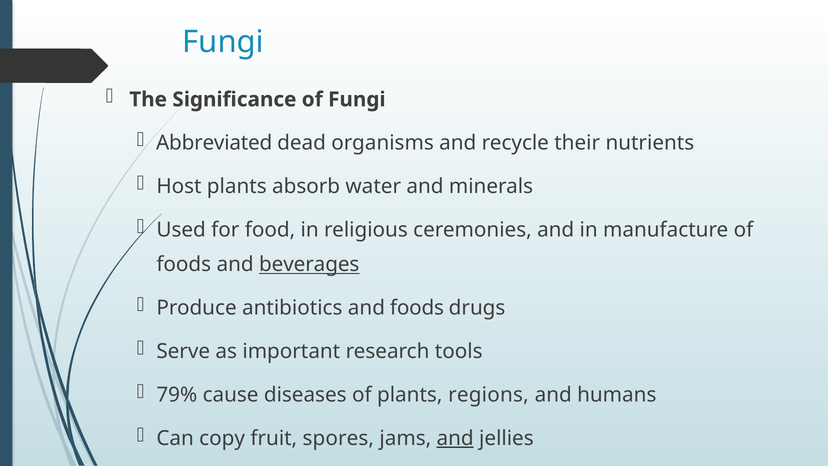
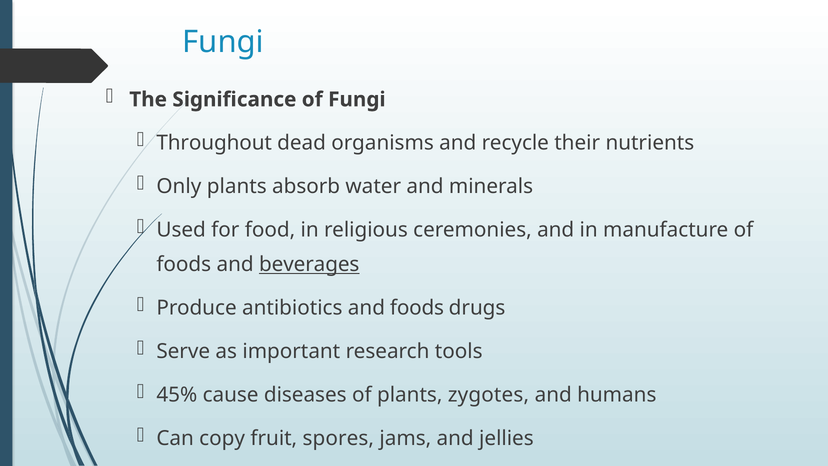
Abbreviated: Abbreviated -> Throughout
Host: Host -> Only
79%: 79% -> 45%
regions: regions -> zygotes
and at (455, 438) underline: present -> none
